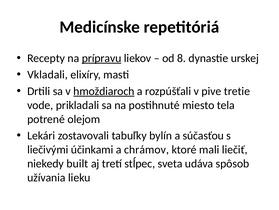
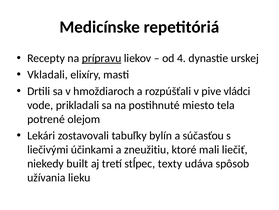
8: 8 -> 4
hmoždiaroch underline: present -> none
tretie: tretie -> vládci
chrámov: chrámov -> zneužitiu
sveta: sveta -> texty
